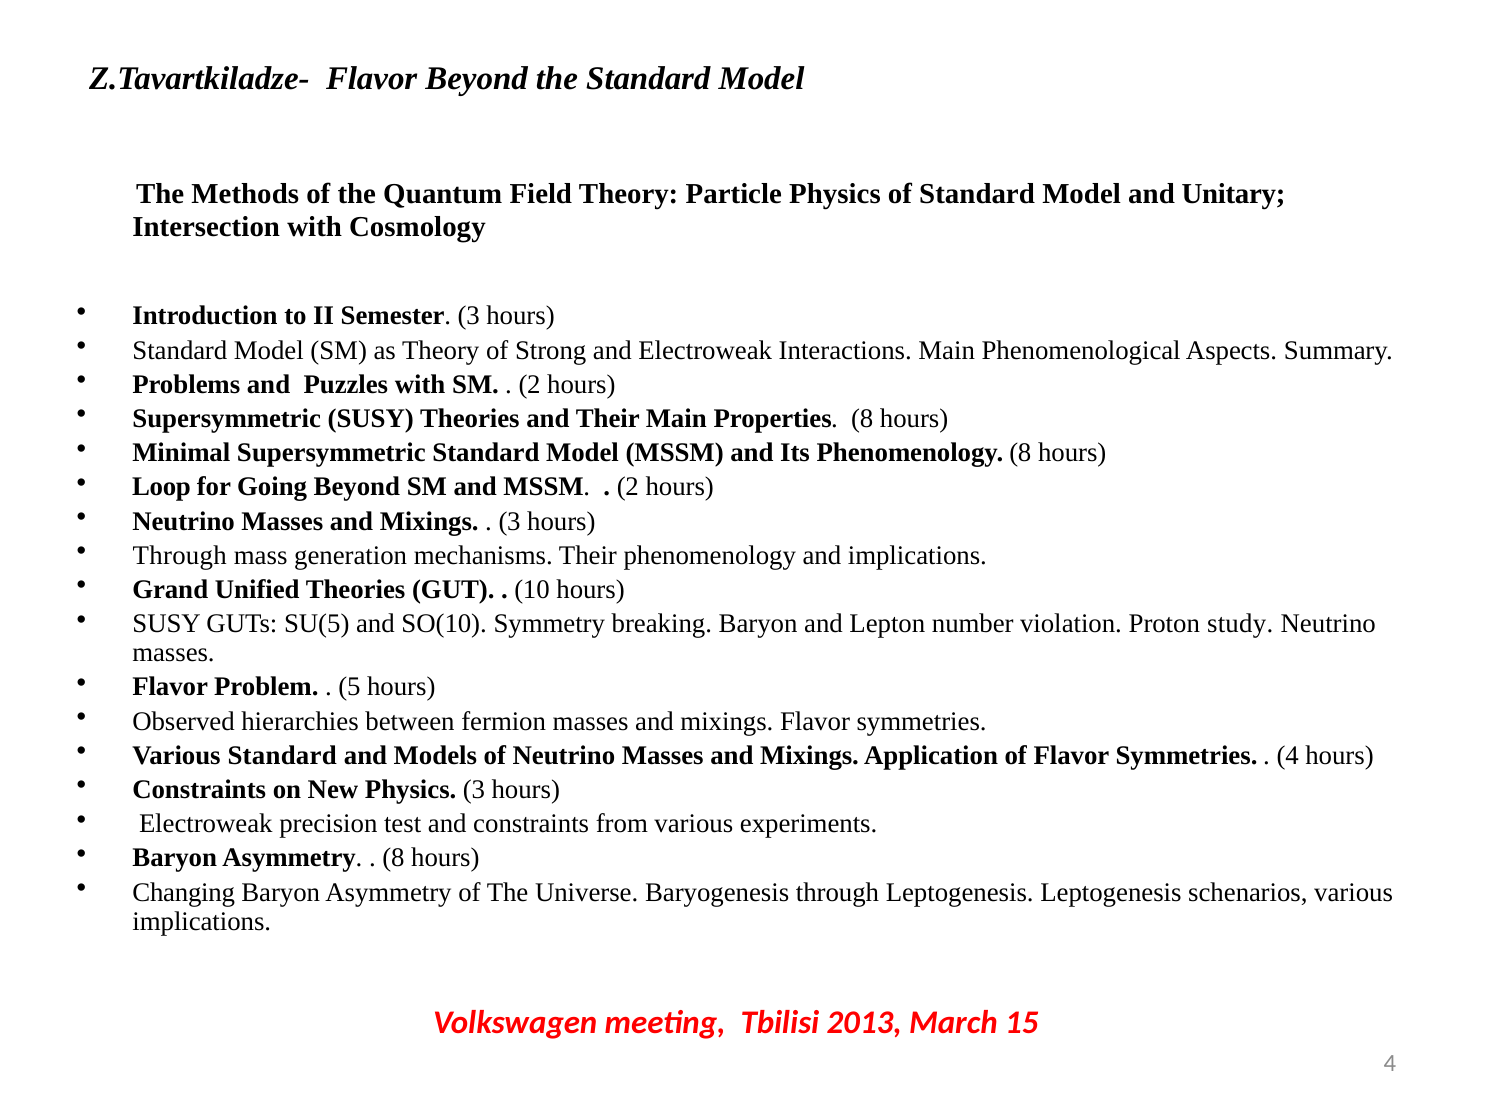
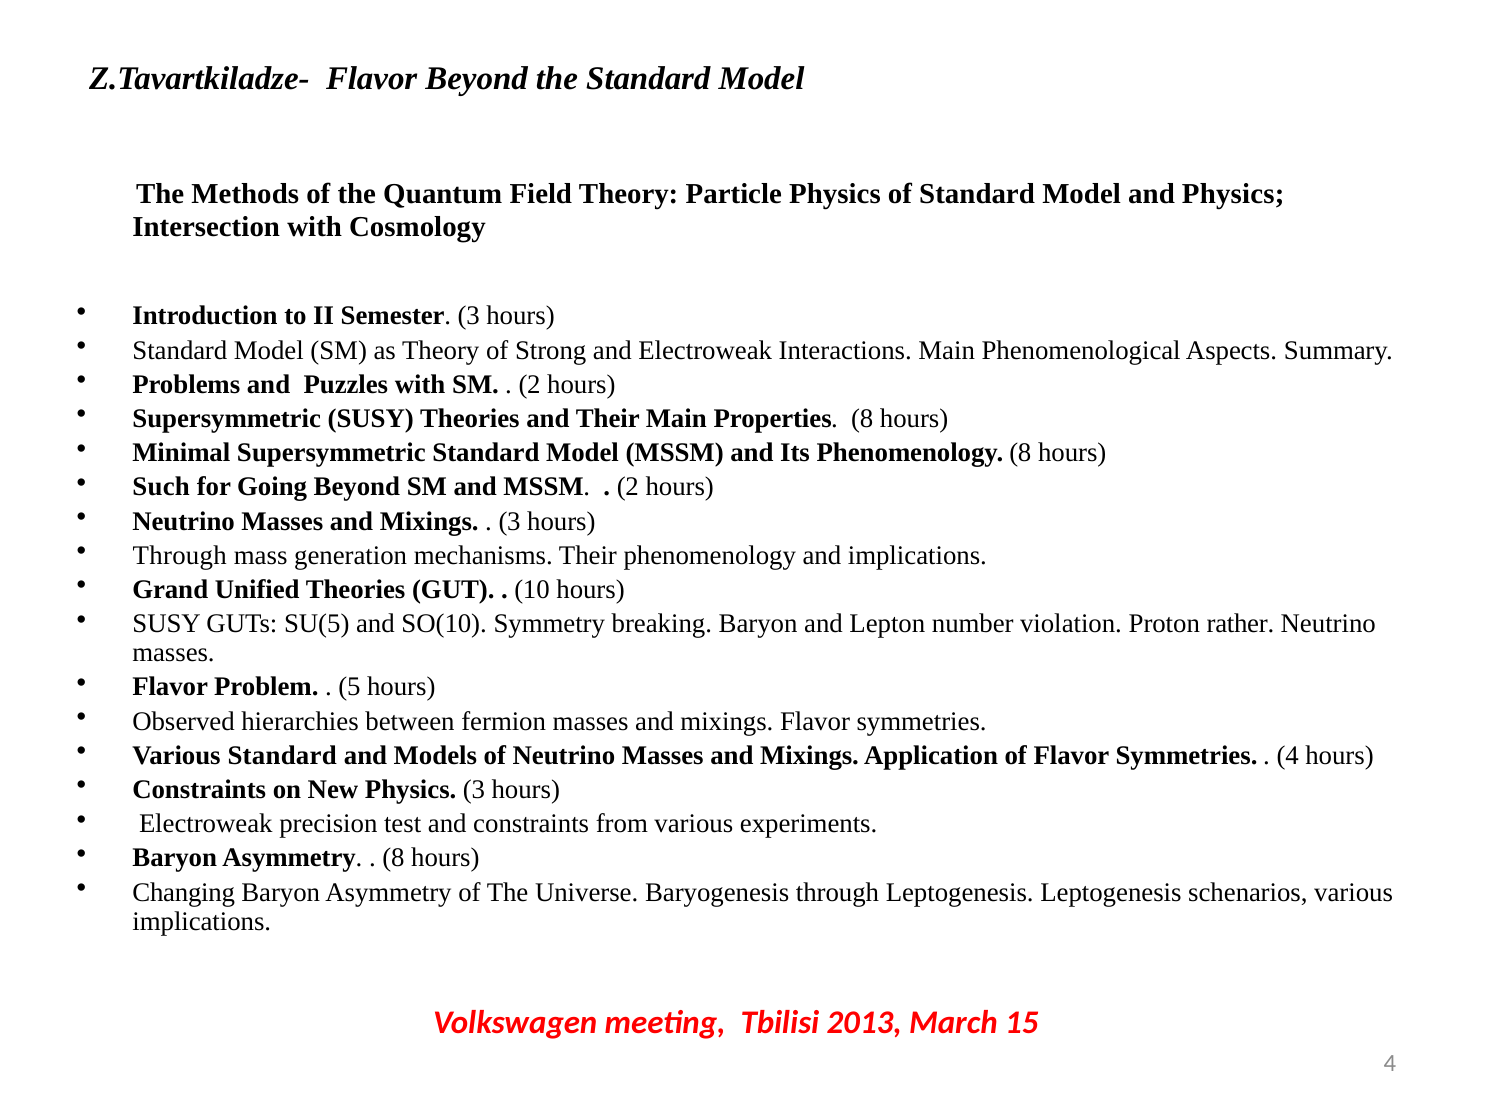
and Unitary: Unitary -> Physics
Loop: Loop -> Such
study: study -> rather
